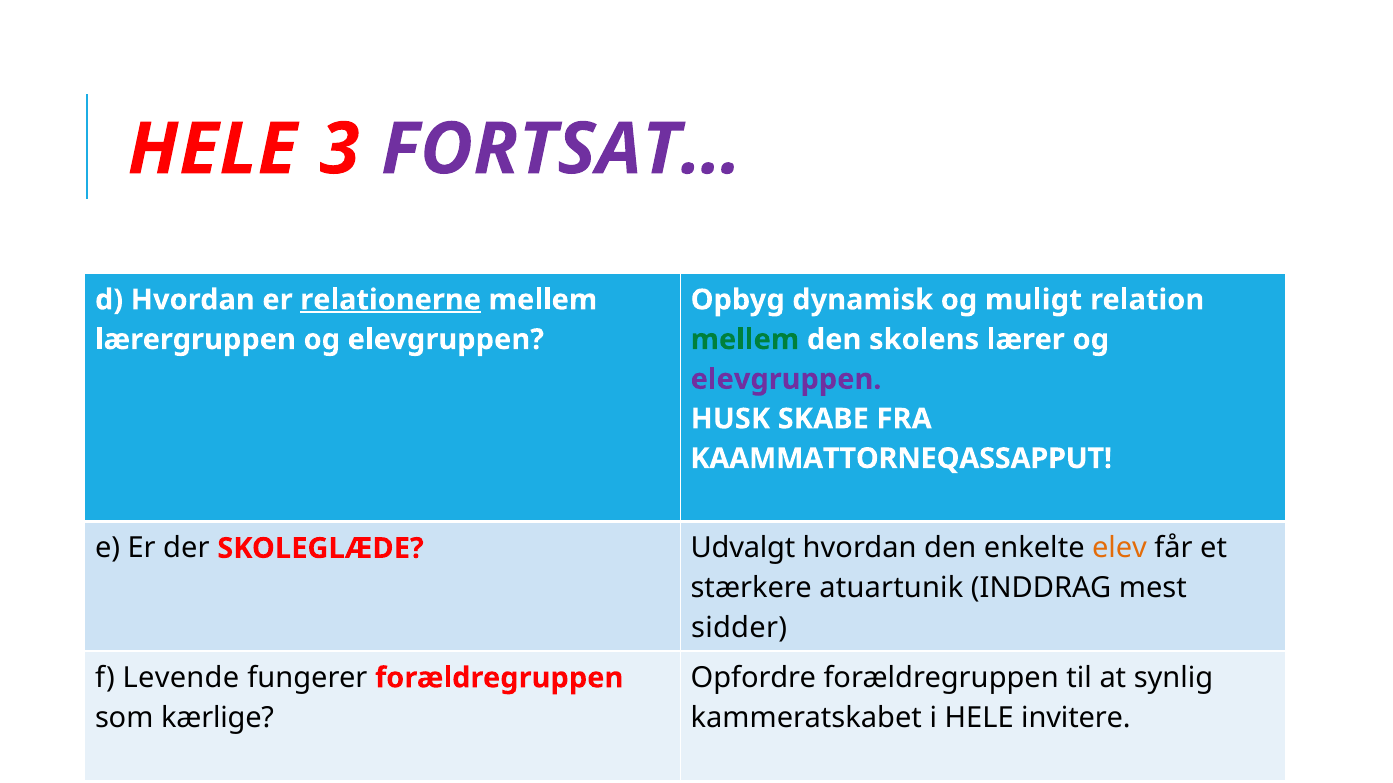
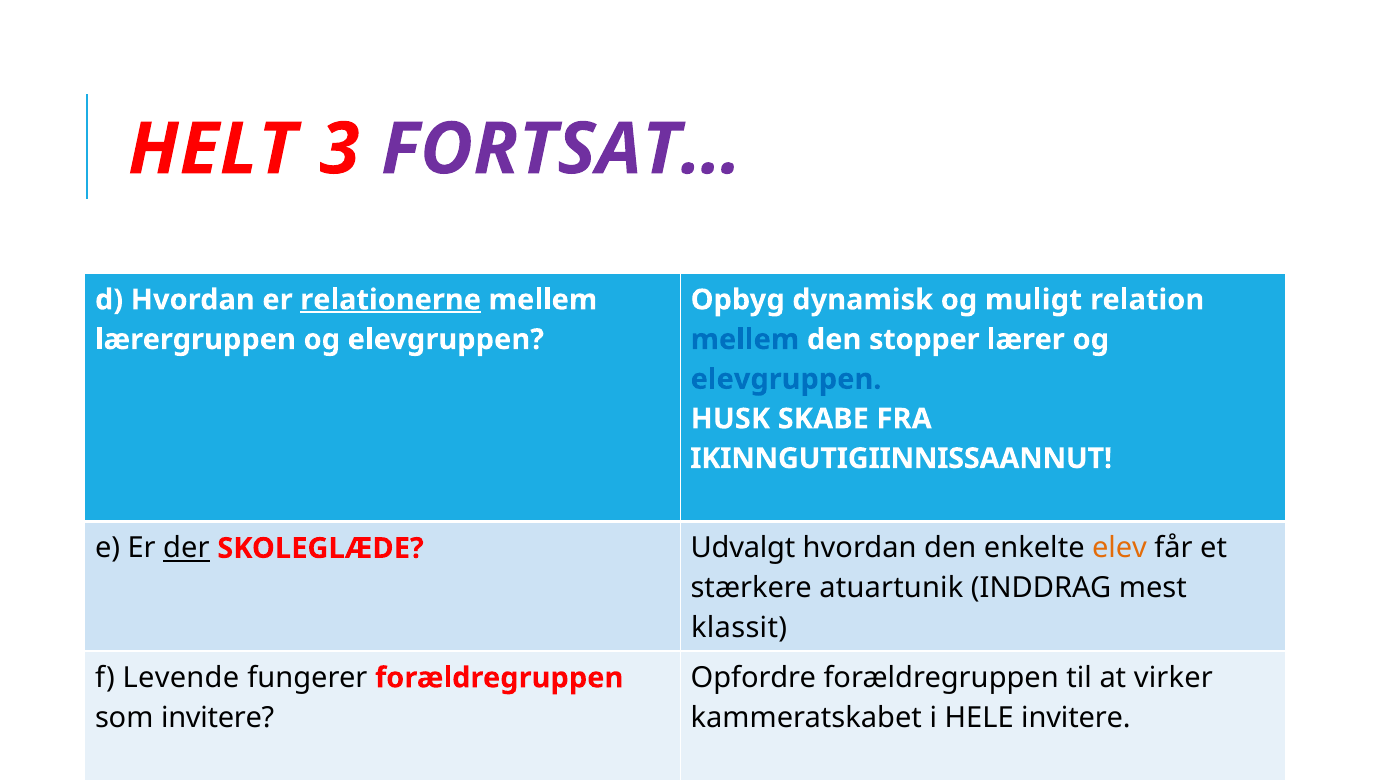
HELE at (212, 149): HELE -> HELT
mellem at (745, 340) colour: green -> blue
skolens: skolens -> stopper
elevgruppen at (786, 379) colour: purple -> blue
KAAMMATTORNEQASSAPPUT: KAAMMATTORNEQASSAPPUT -> IKINNGUTIGIINNISSAANNUT
der underline: none -> present
sidder: sidder -> klassit
synlig: synlig -> virker
som kærlige: kærlige -> invitere
